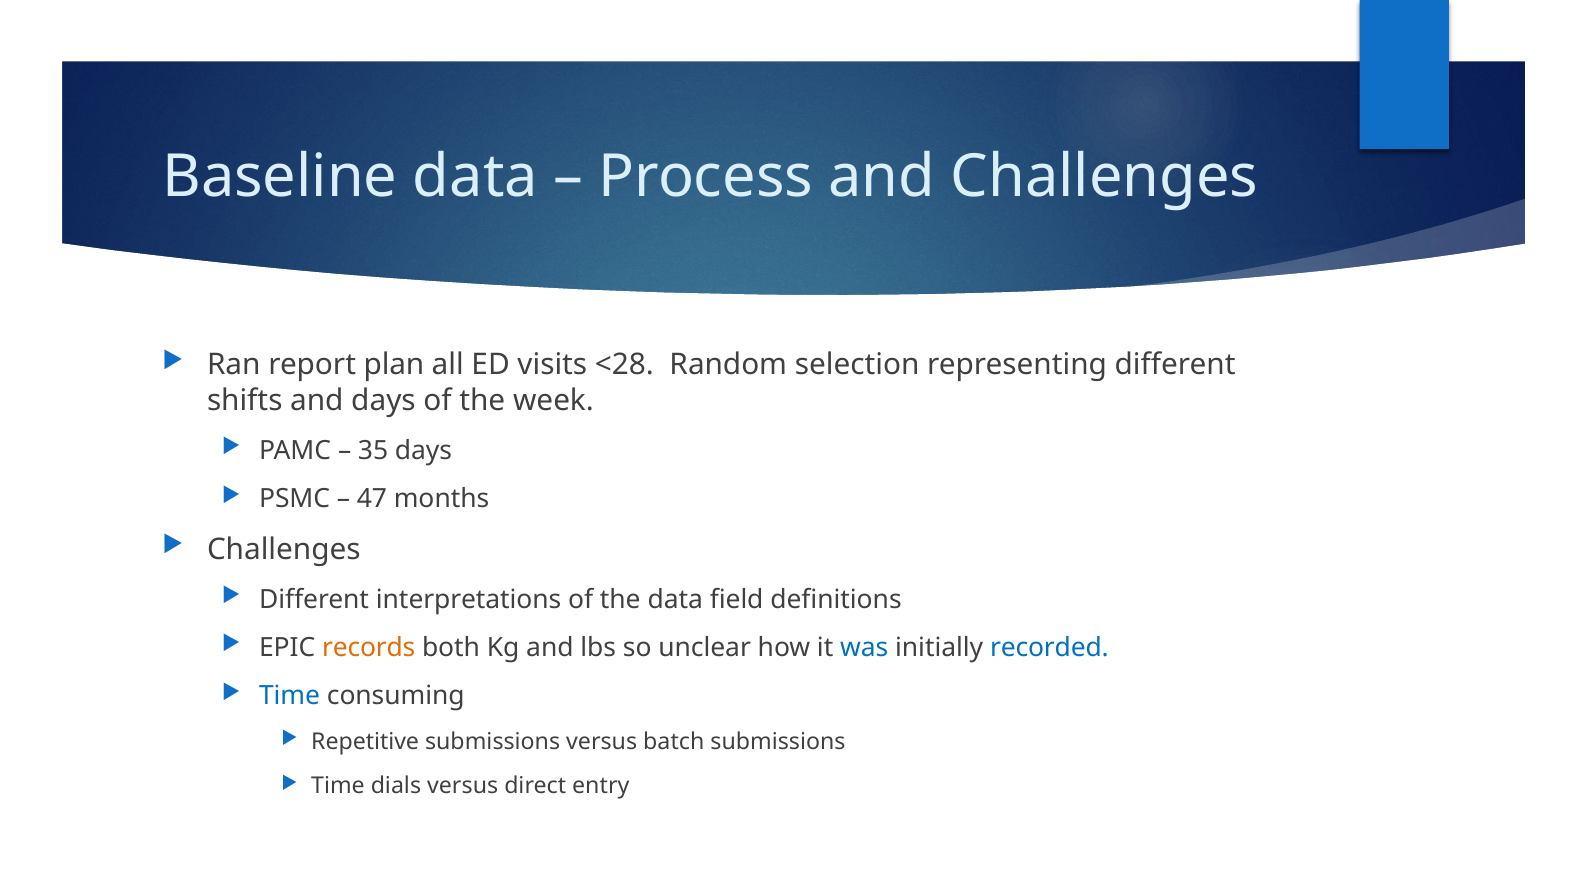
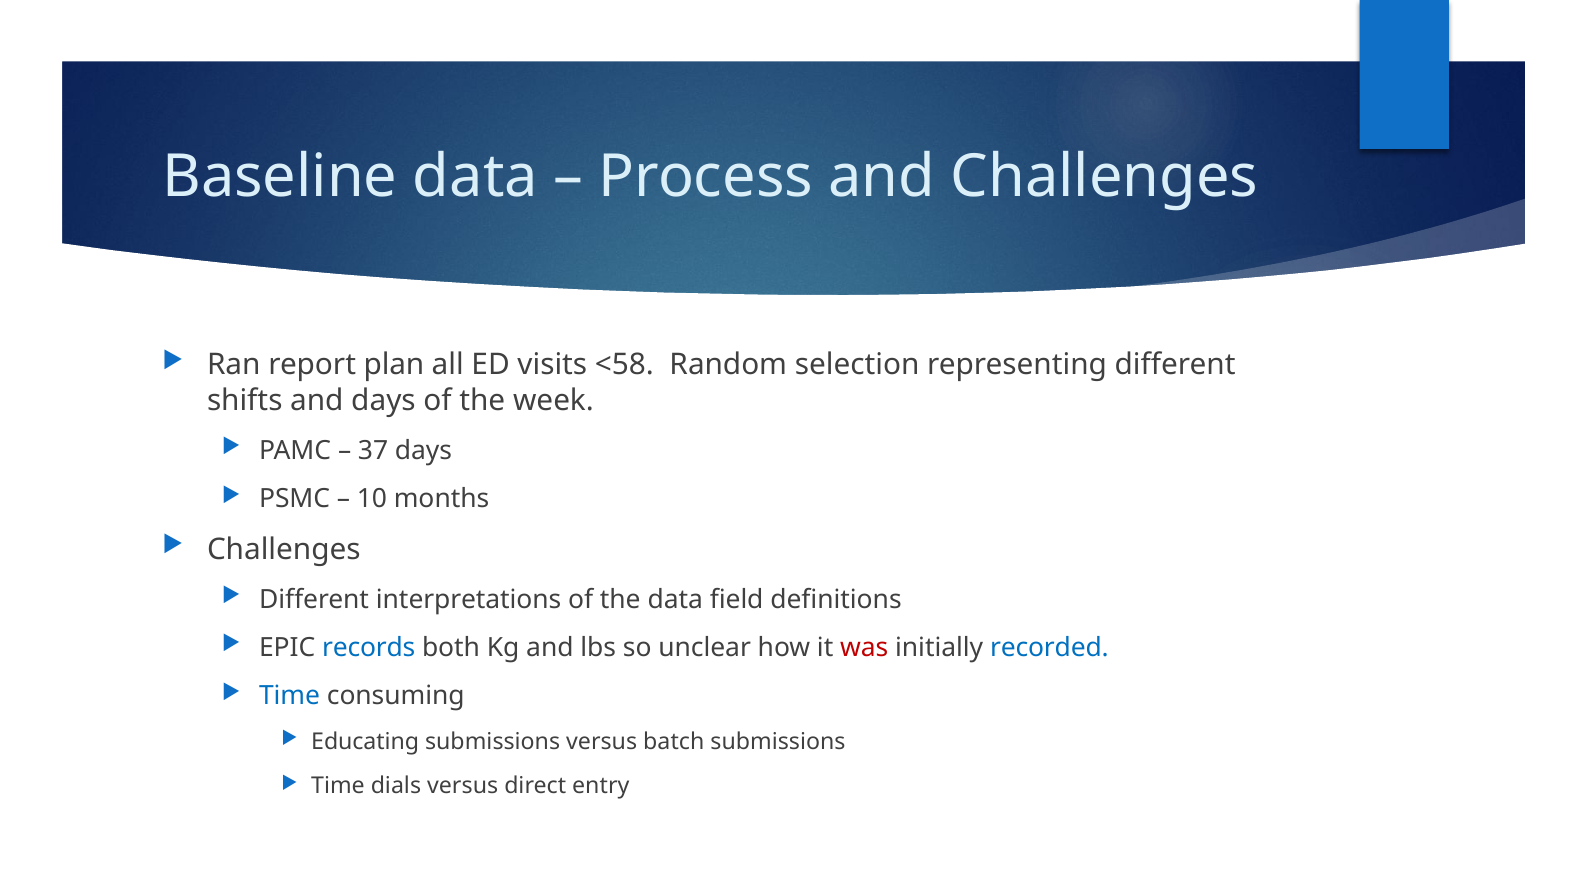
<28: <28 -> <58
35: 35 -> 37
47: 47 -> 10
records colour: orange -> blue
was colour: blue -> red
Repetitive: Repetitive -> Educating
